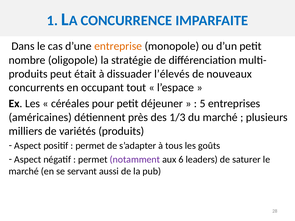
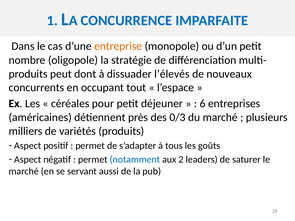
était: était -> dont
5: 5 -> 6
1/3: 1/3 -> 0/3
notamment colour: purple -> blue
6: 6 -> 2
